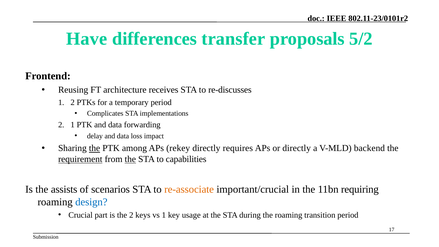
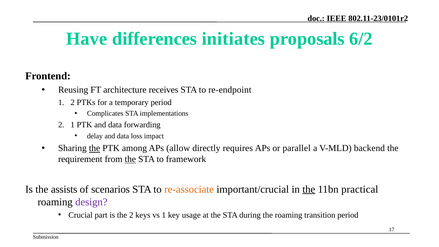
transfer: transfer -> initiates
5/2: 5/2 -> 6/2
re-discusses: re-discusses -> re-endpoint
rekey: rekey -> allow
or directly: directly -> parallel
requirement underline: present -> none
capabilities: capabilities -> framework
the at (309, 189) underline: none -> present
requiring: requiring -> practical
design colour: blue -> purple
